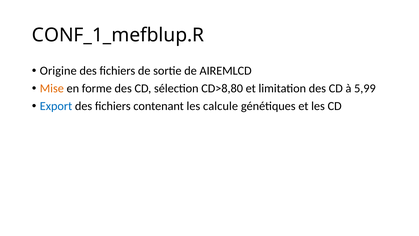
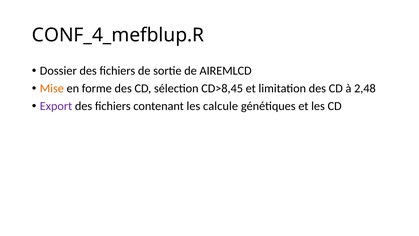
CONF_1_mefblup.R: CONF_1_mefblup.R -> CONF_4_mefblup.R
Origine: Origine -> Dossier
CD>8,80: CD>8,80 -> CD>8,45
5,99: 5,99 -> 2,48
Export colour: blue -> purple
